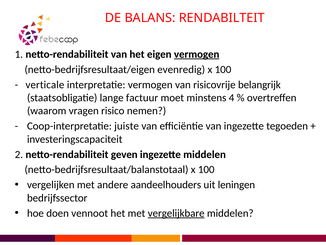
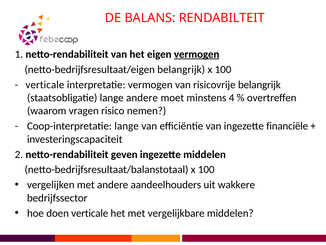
netto-bedrijfsresultaat/eigen evenredig: evenredig -> belangrijk
lange factuur: factuur -> andere
Coop-interpretatie juiste: juiste -> lange
tegoeden: tegoeden -> financiële
leningen: leningen -> wakkere
doen vennoot: vennoot -> verticale
vergelijkbare underline: present -> none
